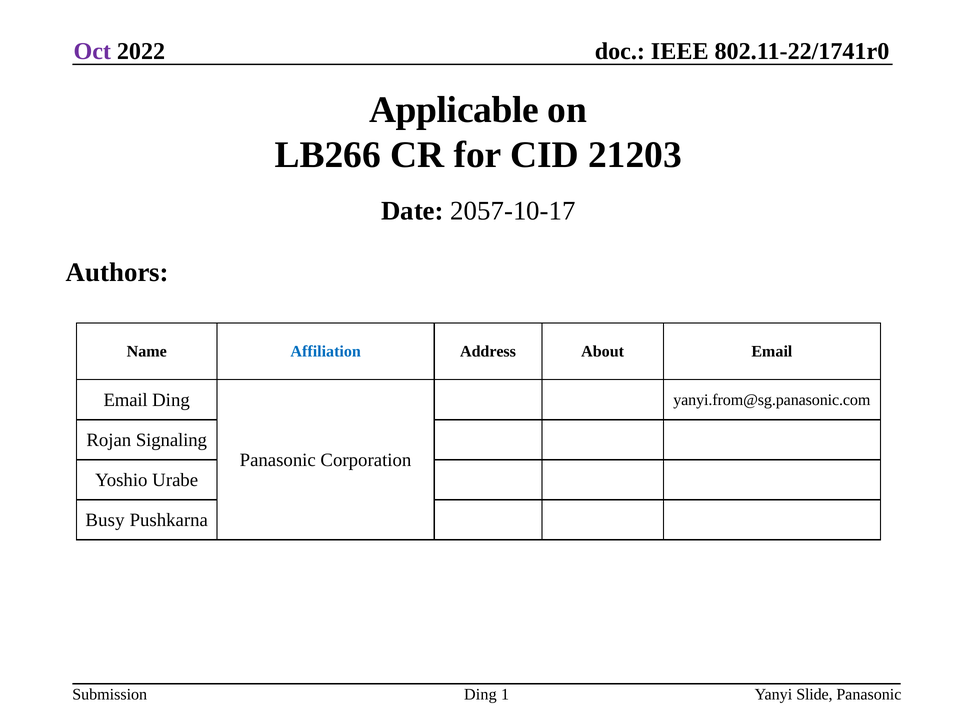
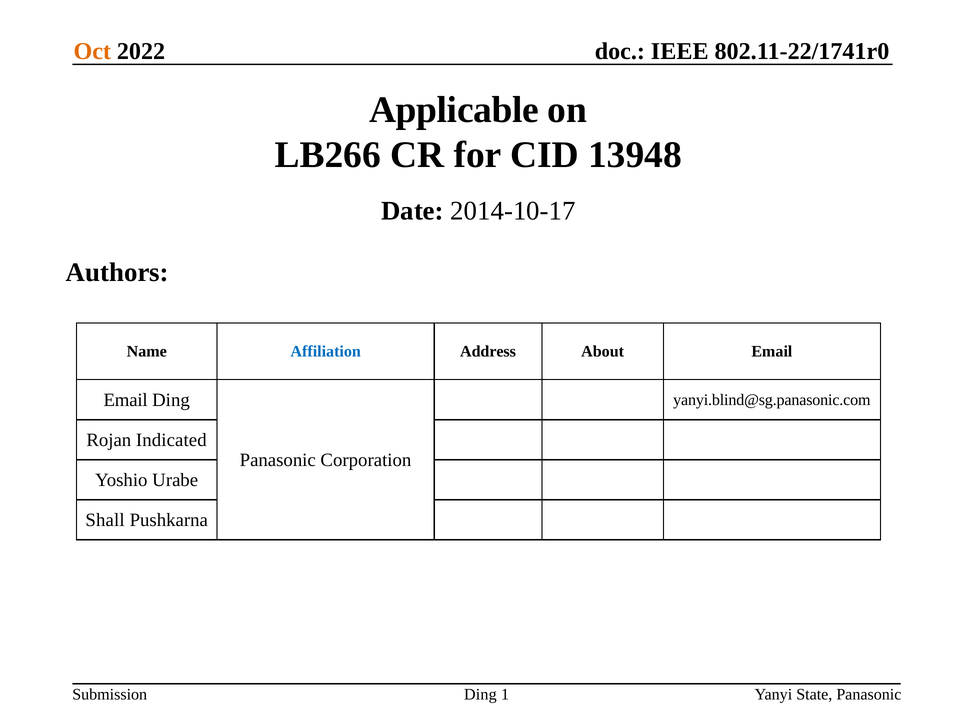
Oct colour: purple -> orange
21203: 21203 -> 13948
2057-10-17: 2057-10-17 -> 2014-10-17
yanyi.from@sg.panasonic.com: yanyi.from@sg.panasonic.com -> yanyi.blind@sg.panasonic.com
Signaling: Signaling -> Indicated
Busy: Busy -> Shall
Slide: Slide -> State
